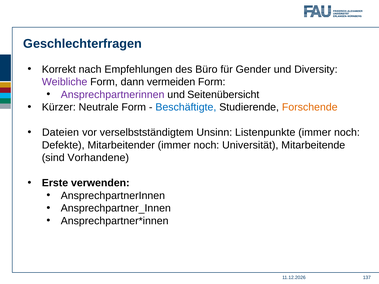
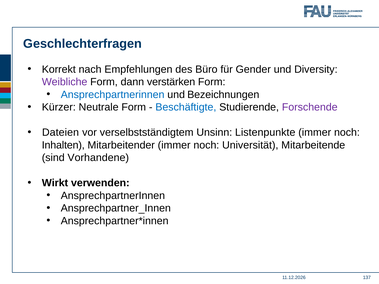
vermeiden: vermeiden -> verstärken
Ansprechpartnerinnen at (113, 95) colour: purple -> blue
Seitenübersicht: Seitenübersicht -> Bezeichnungen
Forschende colour: orange -> purple
Defekte: Defekte -> Inhalten
Erste: Erste -> Wirkt
